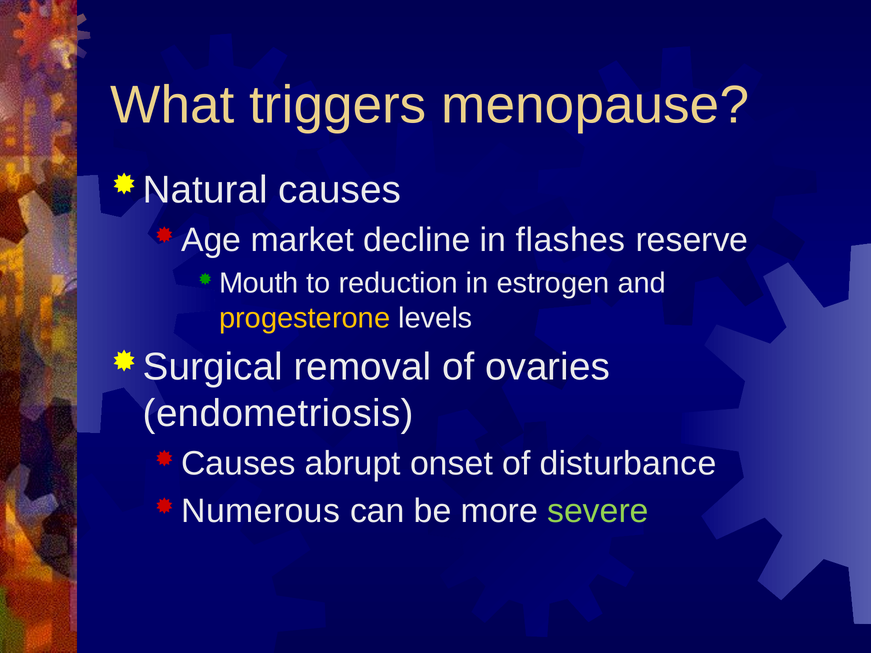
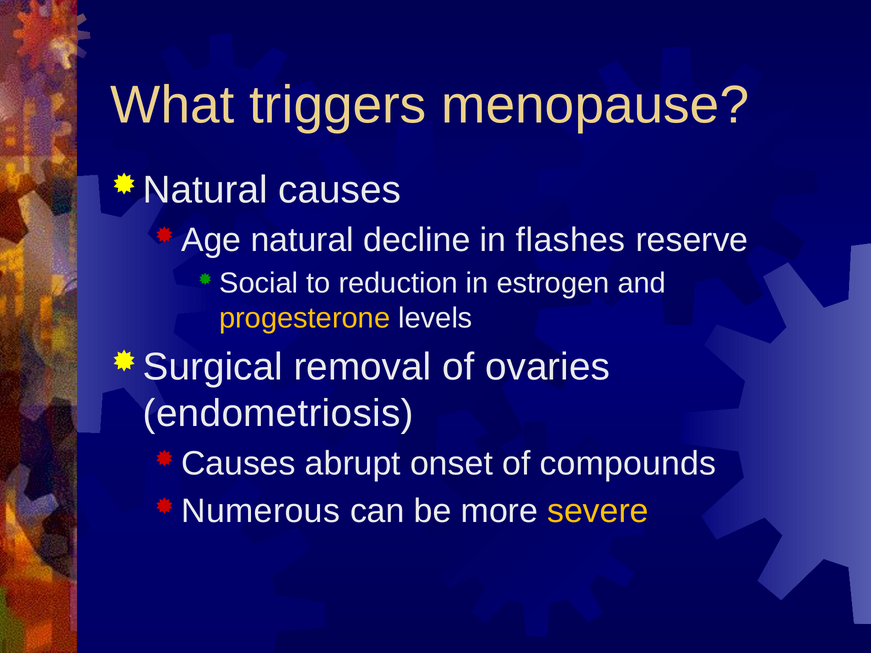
market: market -> natural
Mouth: Mouth -> Social
disturbance: disturbance -> compounds
severe colour: light green -> yellow
